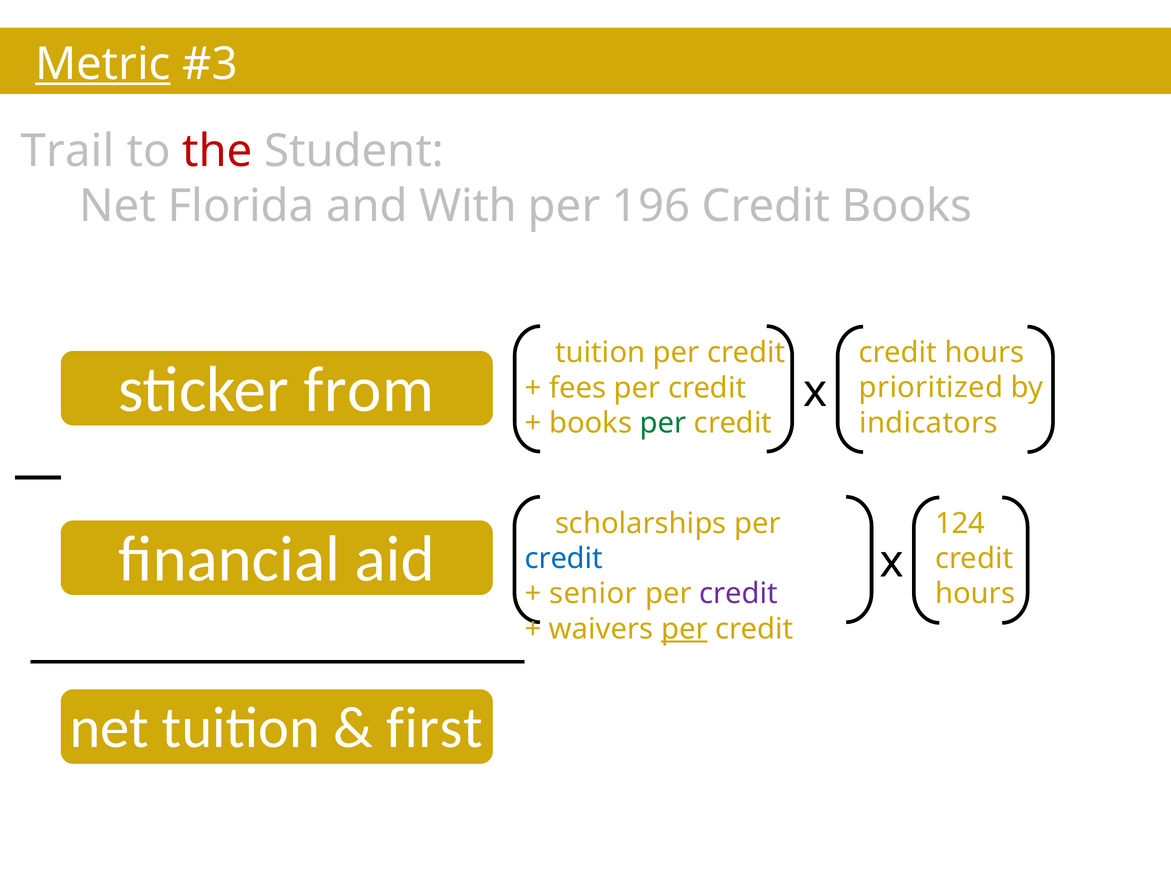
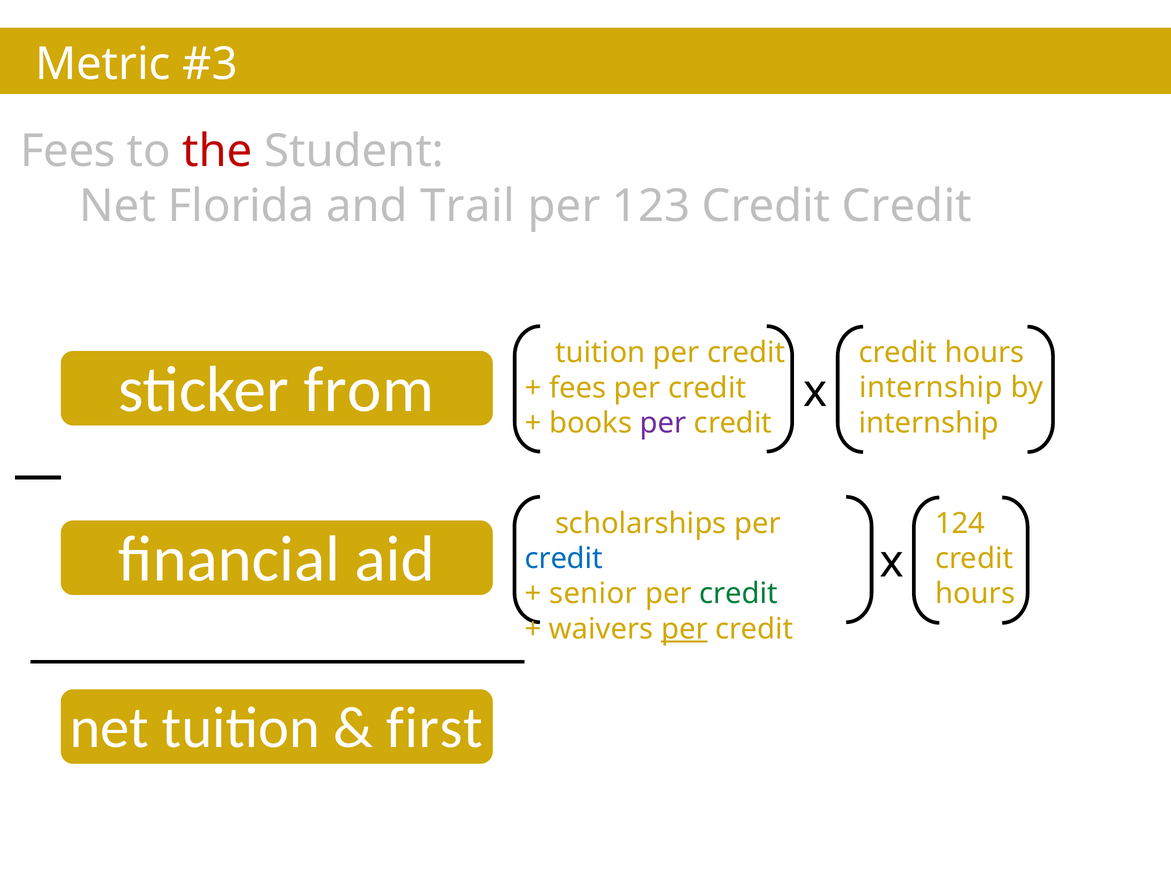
Metric underline: present -> none
Trail at (68, 151): Trail -> Fees
With: With -> Trail
196: 196 -> 123
Credit Books: Books -> Credit
prioritized at (931, 387): prioritized -> internship
per at (663, 423) colour: green -> purple
indicators at (929, 423): indicators -> internship
credit at (738, 593) colour: purple -> green
